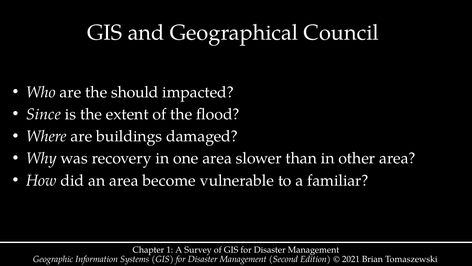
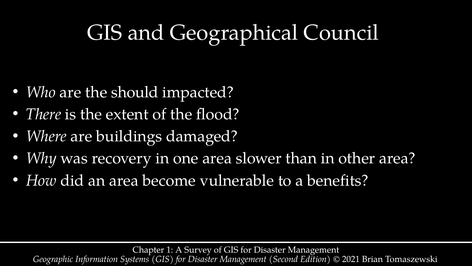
Since: Since -> There
familiar: familiar -> benefits
